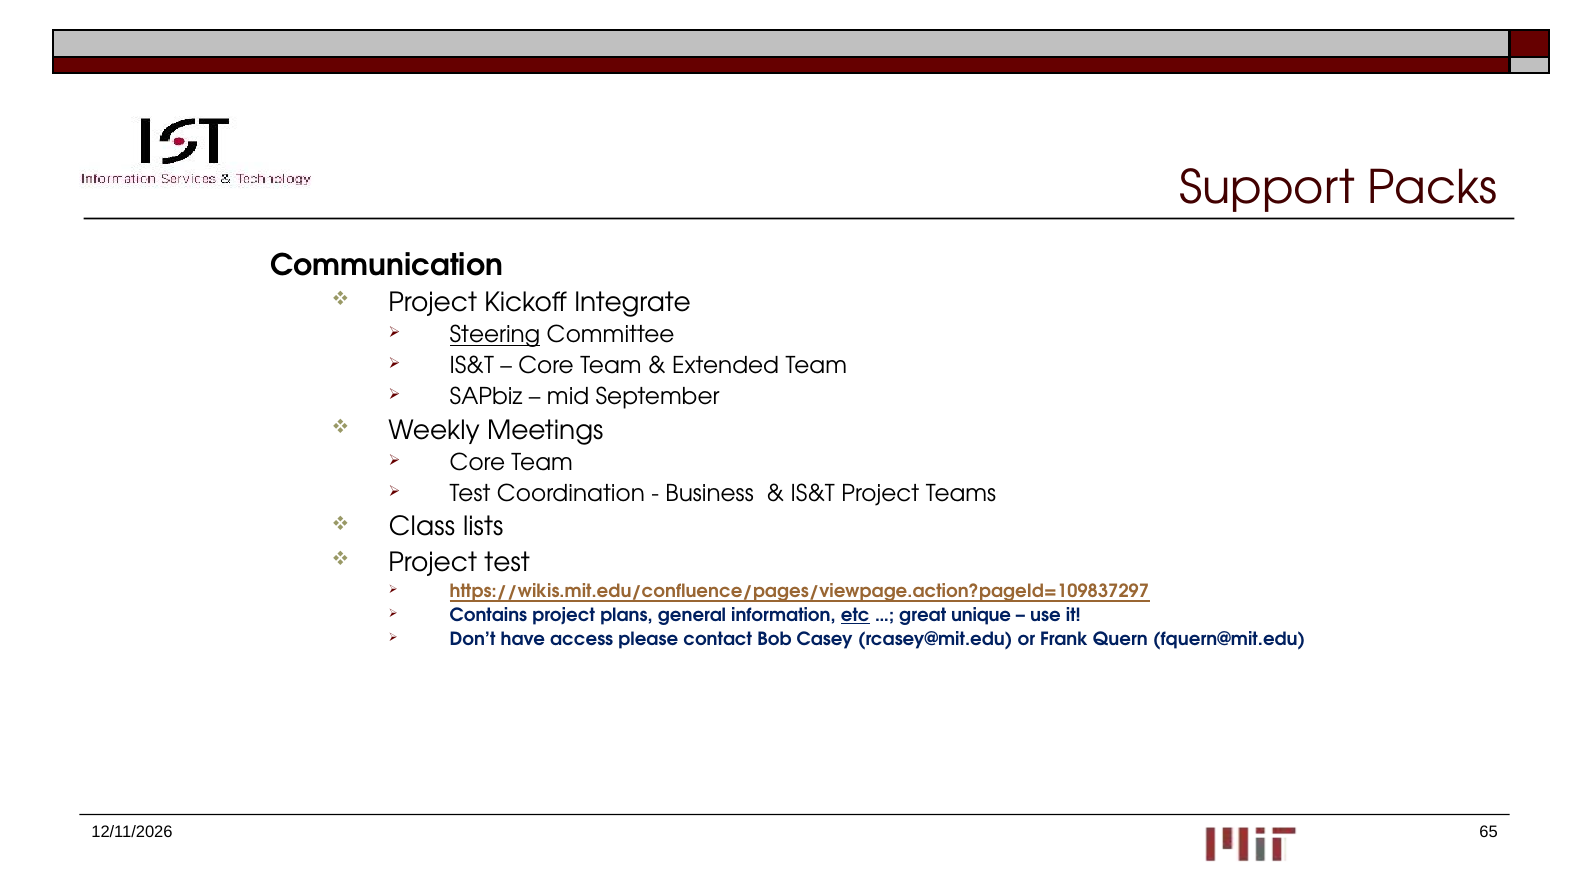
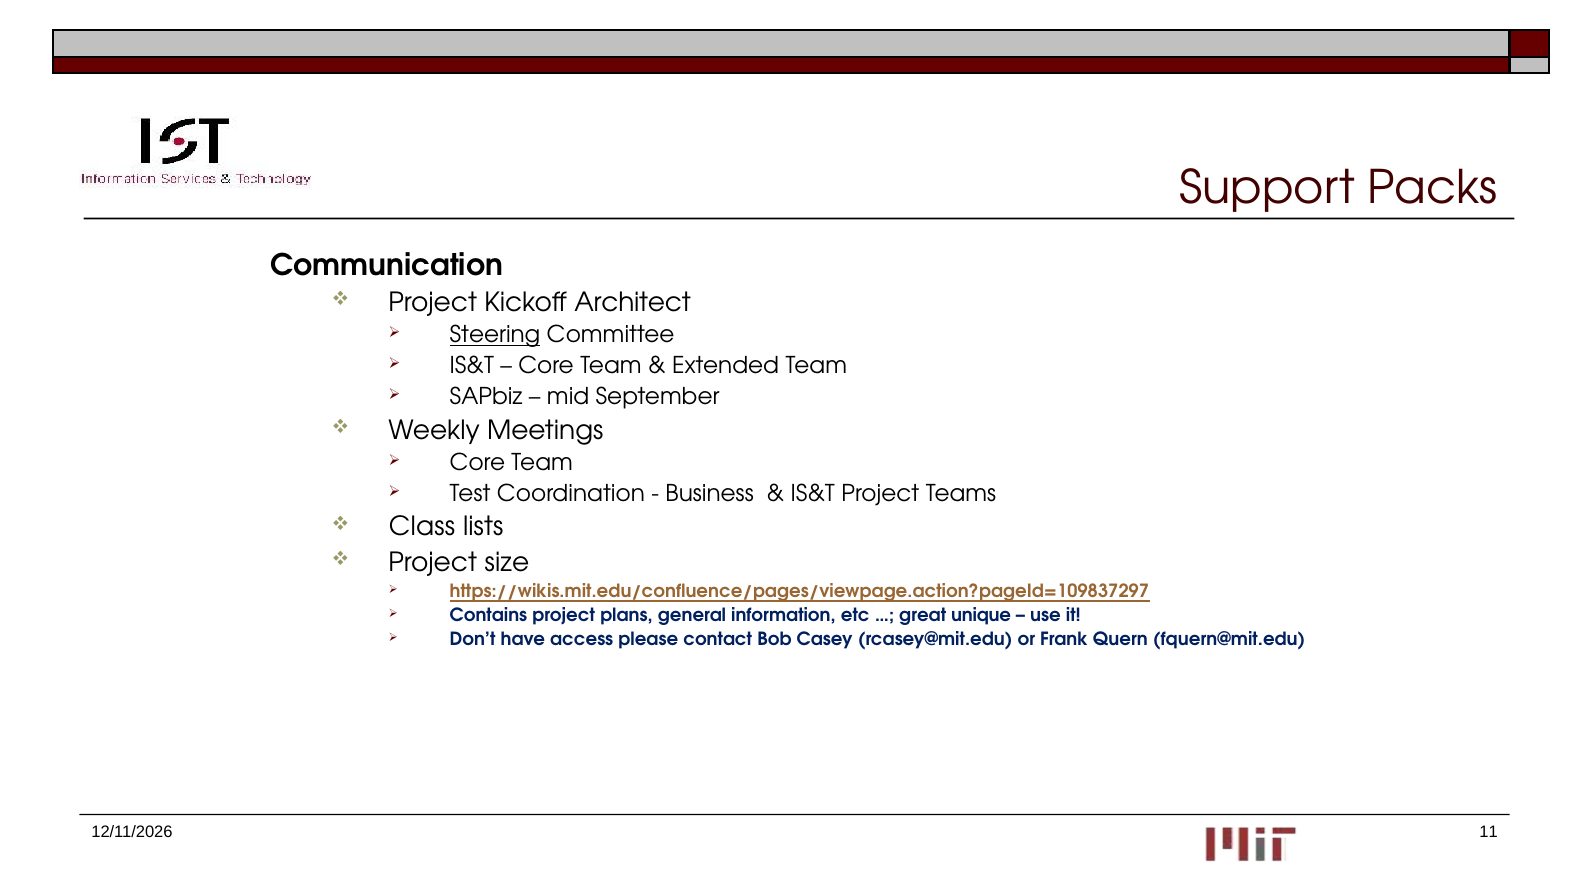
Integrate: Integrate -> Architect
Project test: test -> size
etc underline: present -> none
65: 65 -> 11
